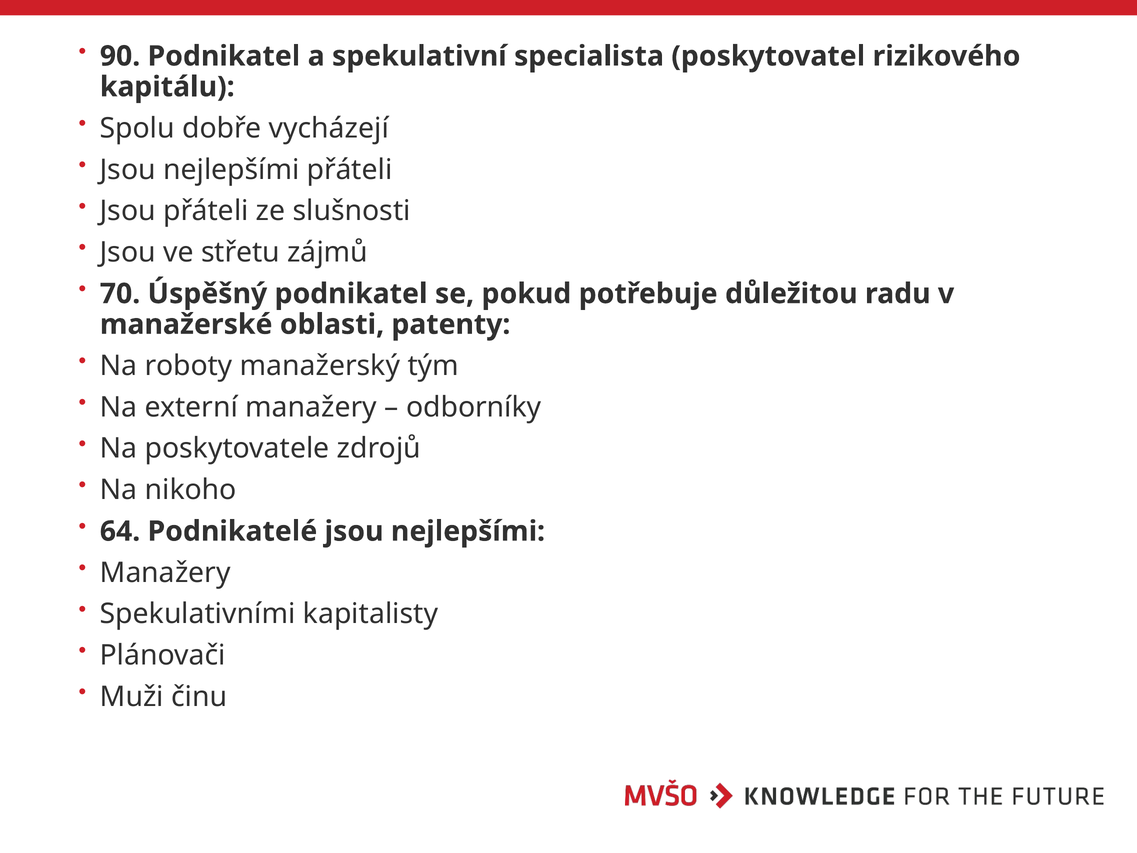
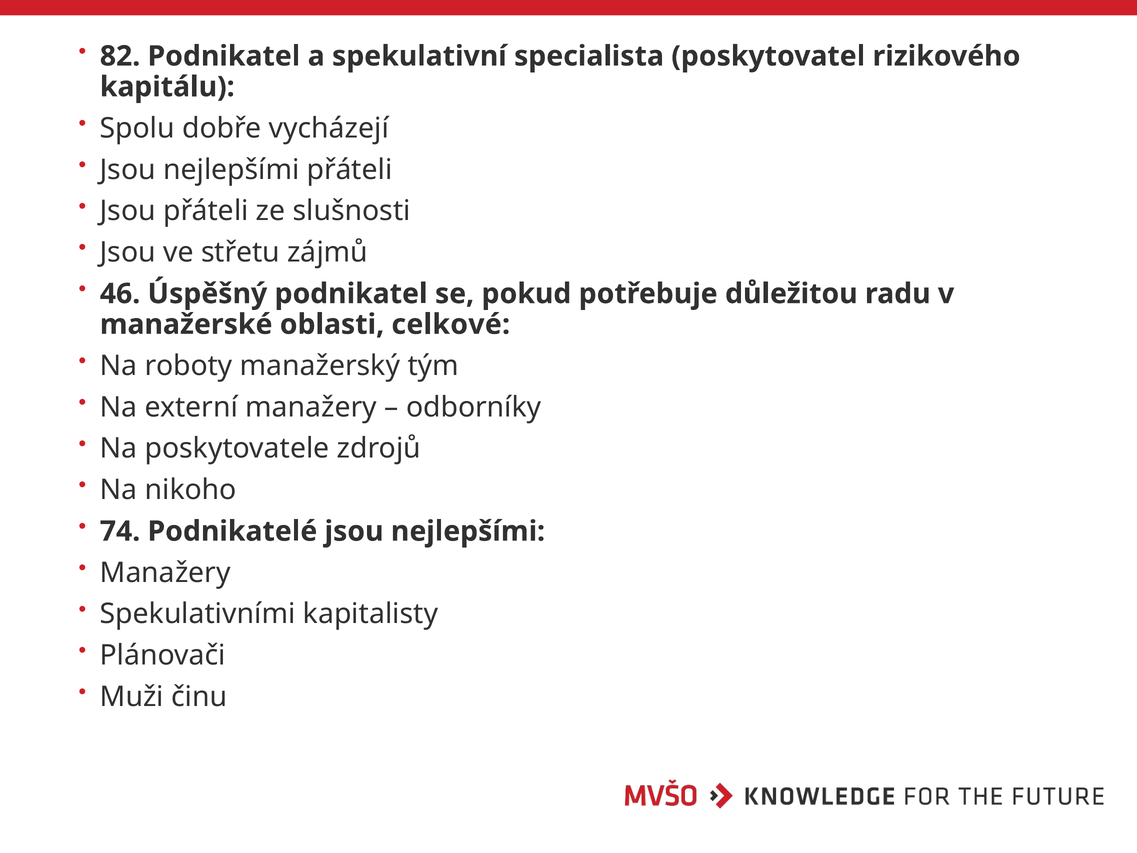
90: 90 -> 82
70: 70 -> 46
patenty: patenty -> celkové
64: 64 -> 74
